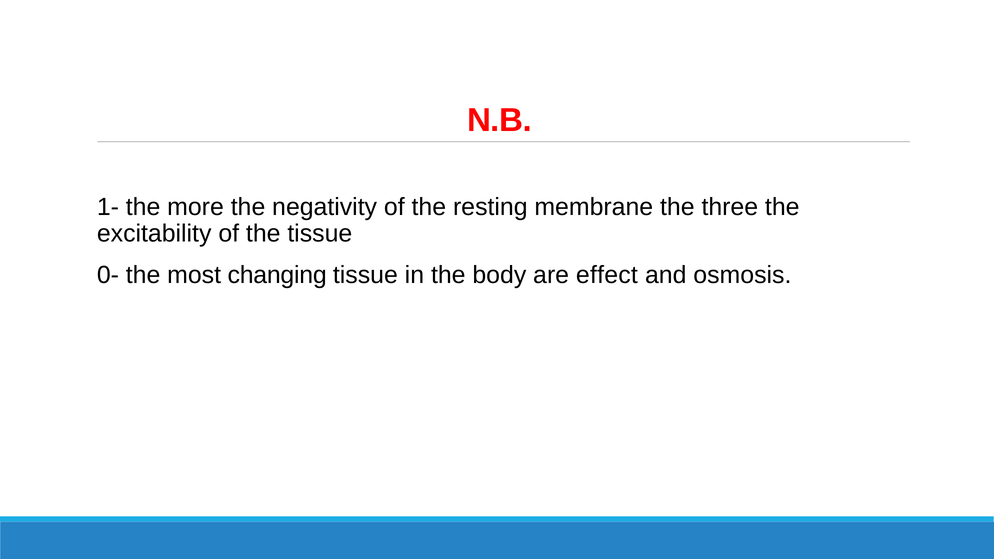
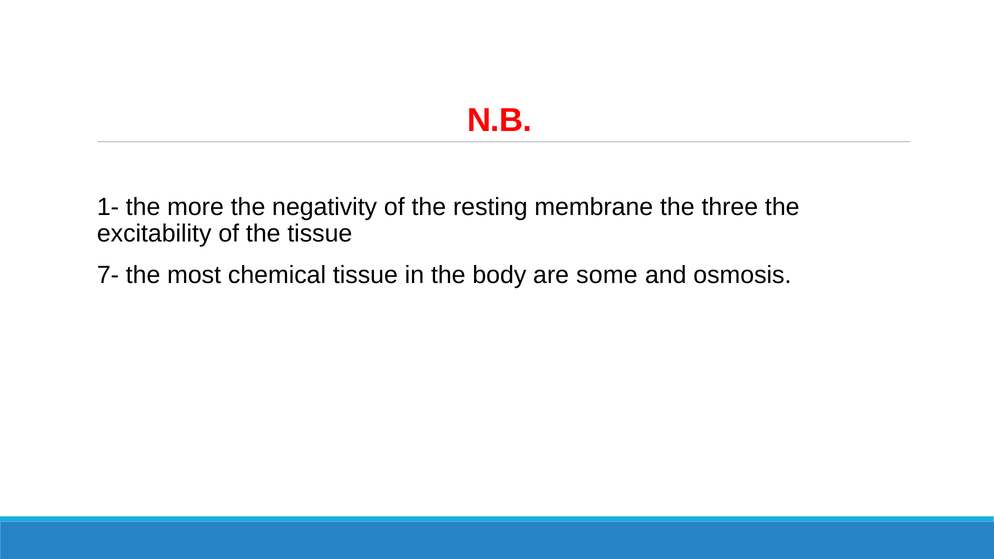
0-: 0- -> 7-
changing: changing -> chemical
effect: effect -> some
